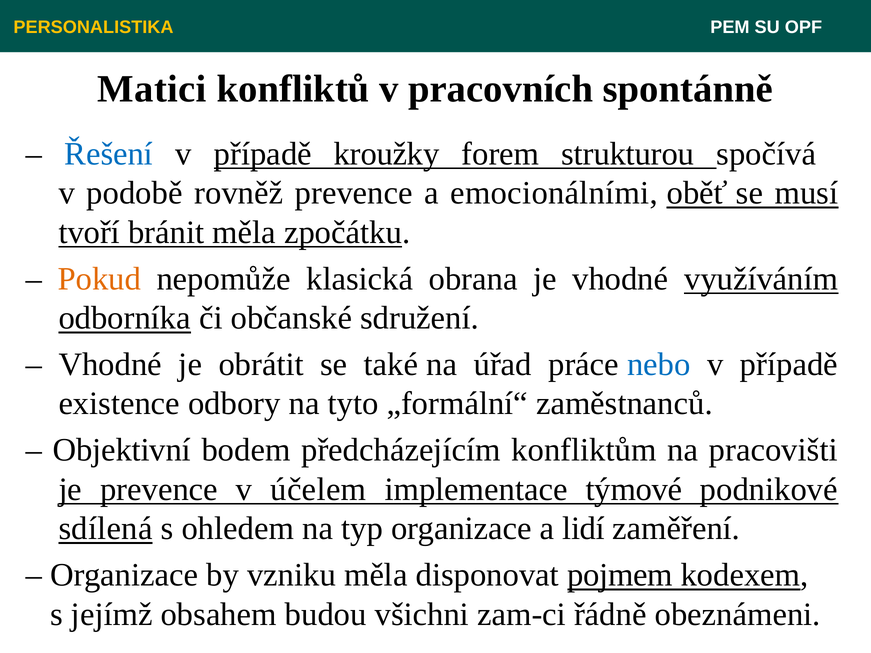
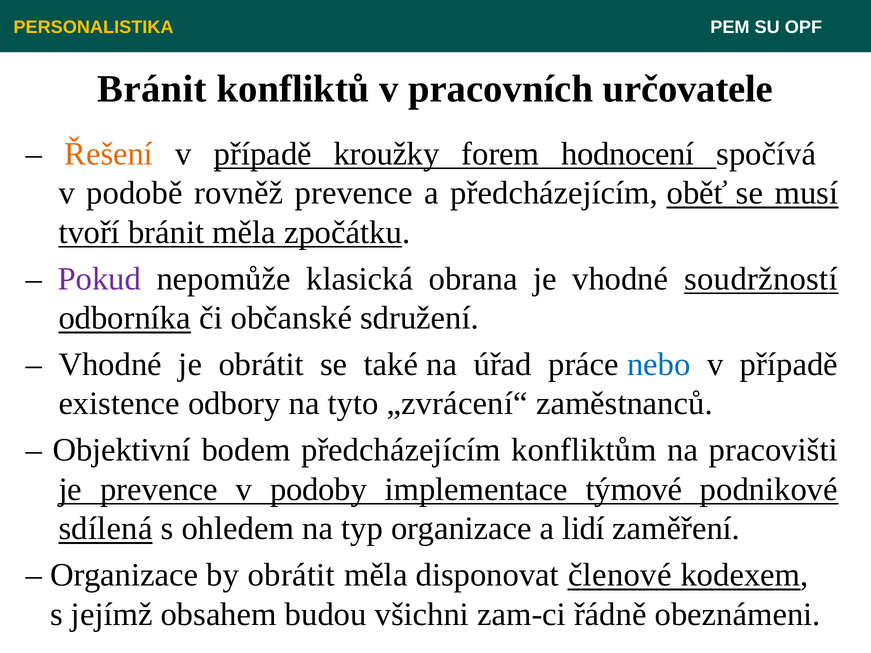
Matici at (152, 89): Matici -> Bránit
spontánně: spontánně -> určovatele
Řešení colour: blue -> orange
strukturou: strukturou -> hodnocení
a emocionálními: emocionálními -> předcházejícím
Pokud colour: orange -> purple
využíváním: využíváním -> soudržností
„formální“: „formální“ -> „zvrácení“
účelem: účelem -> podoby
by vzniku: vzniku -> obrátit
pojmem: pojmem -> členové
